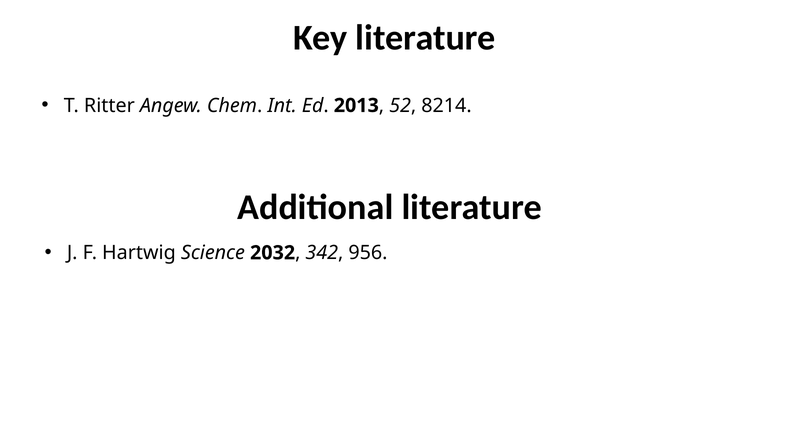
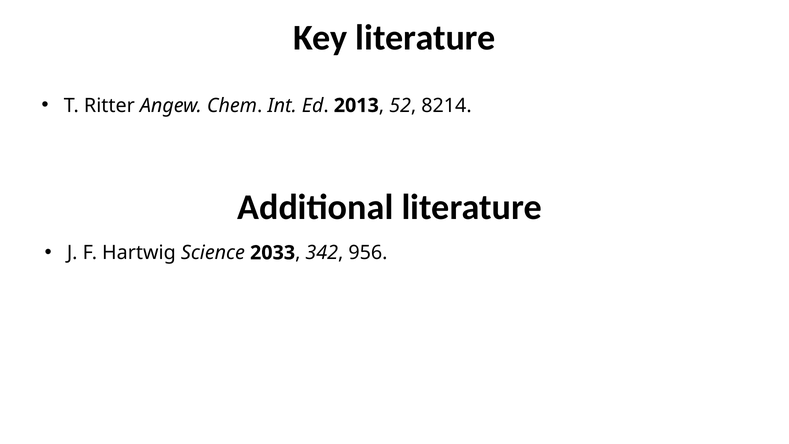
2032: 2032 -> 2033
